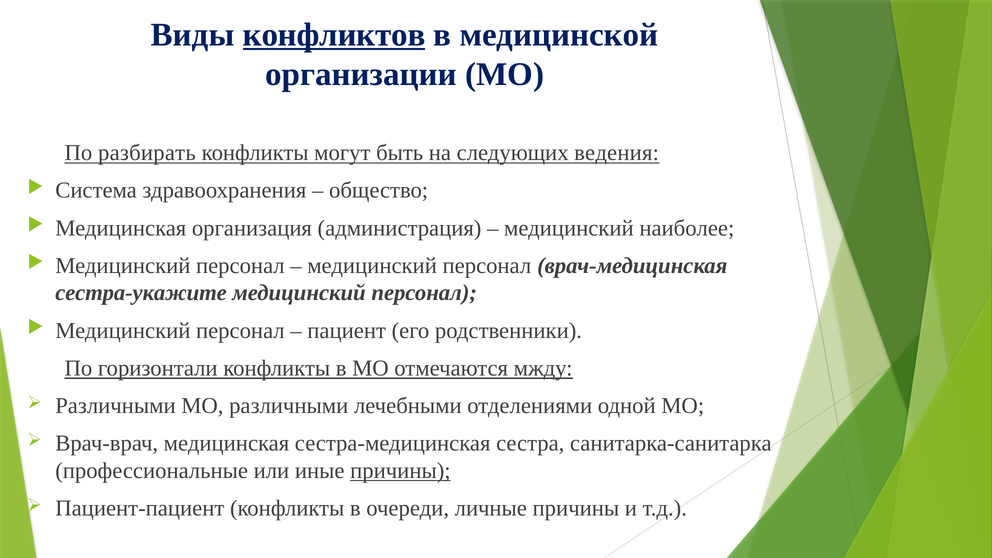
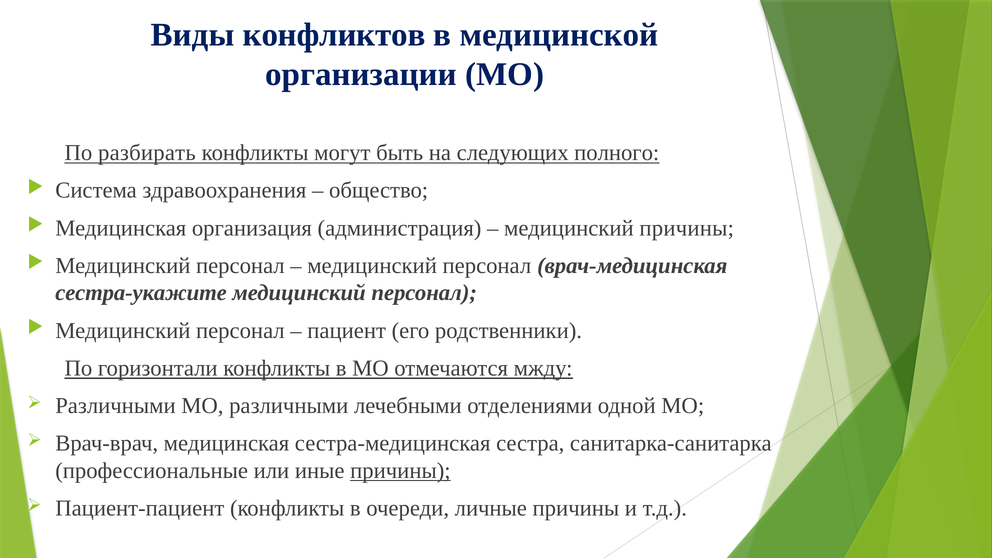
конфликтов underline: present -> none
ведения: ведения -> полного
медицинский наиболее: наиболее -> причины
